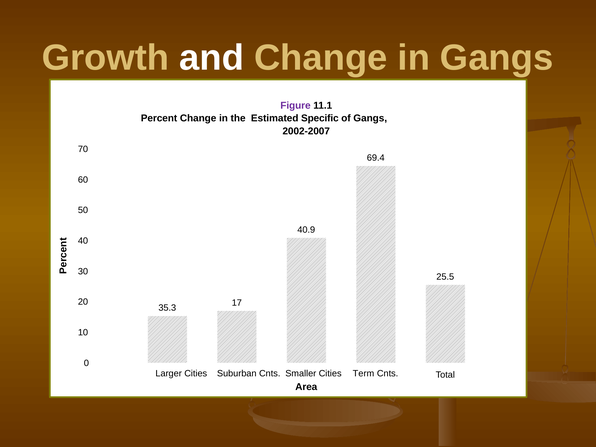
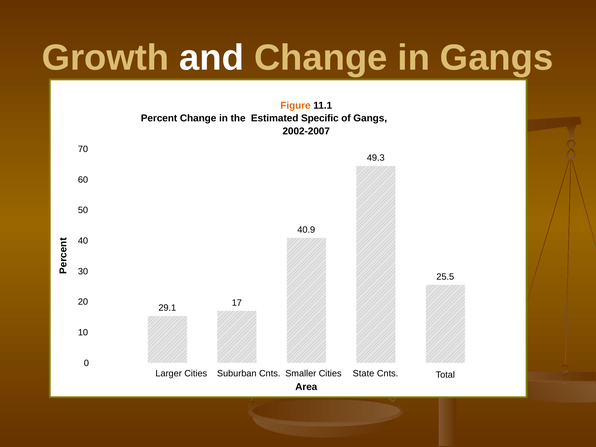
Figure colour: purple -> orange
69.4: 69.4 -> 49.3
35.3: 35.3 -> 29.1
Term: Term -> State
